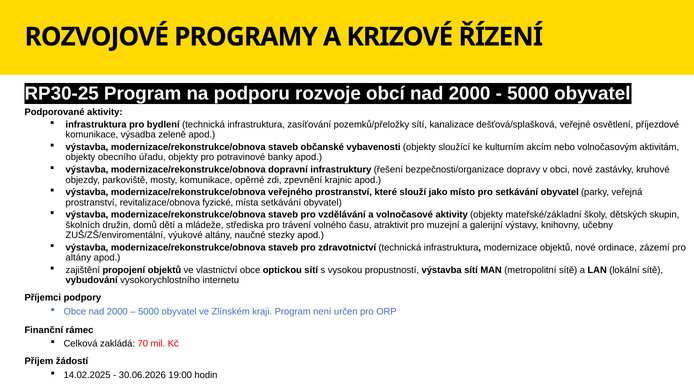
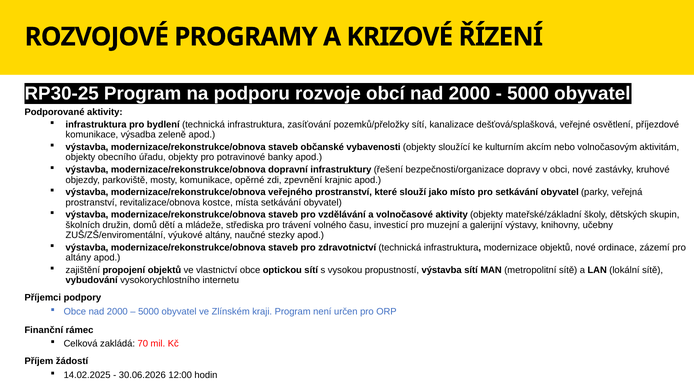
fyzické: fyzické -> kostce
atraktivit: atraktivit -> investicí
19:00: 19:00 -> 12:00
